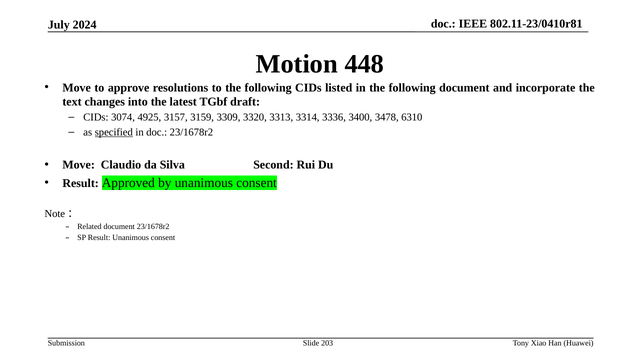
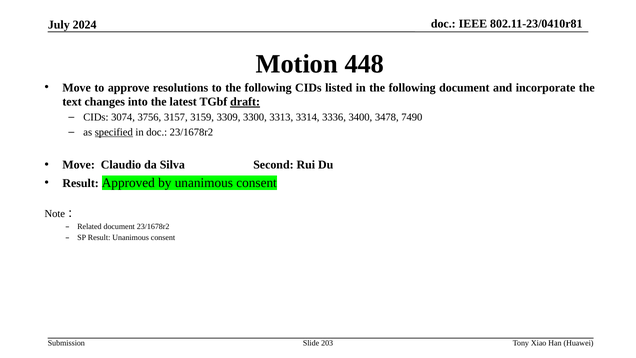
draft underline: none -> present
4925: 4925 -> 3756
3320: 3320 -> 3300
6310: 6310 -> 7490
